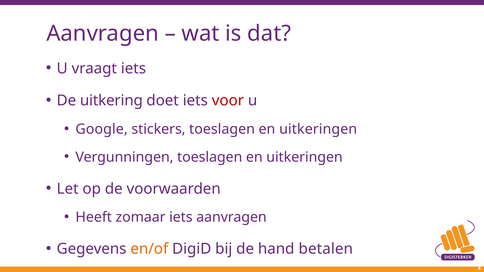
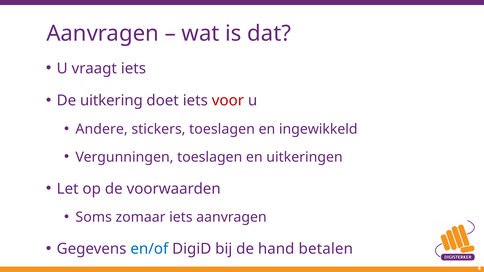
Google: Google -> Andere
uitkeringen at (318, 129): uitkeringen -> ingewikkeld
Heeft: Heeft -> Soms
en/of colour: orange -> blue
